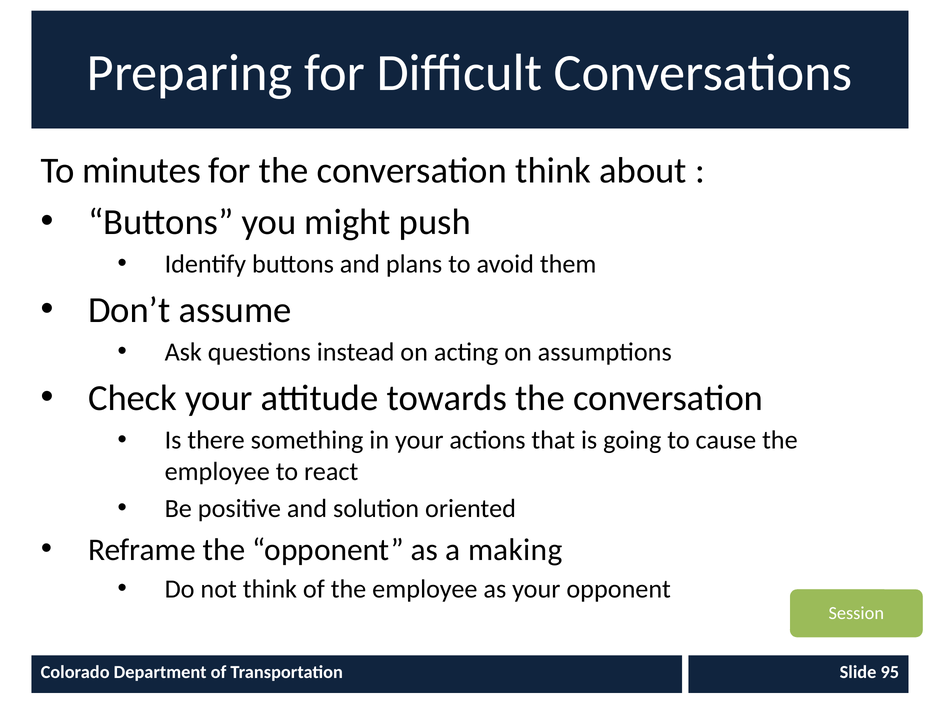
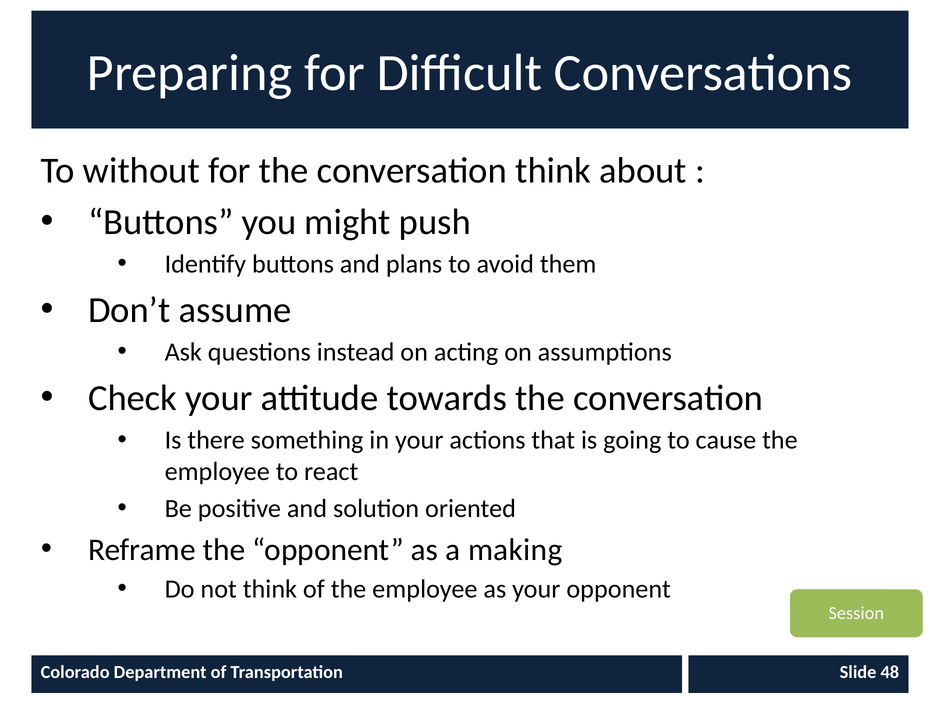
minutes: minutes -> without
95: 95 -> 48
